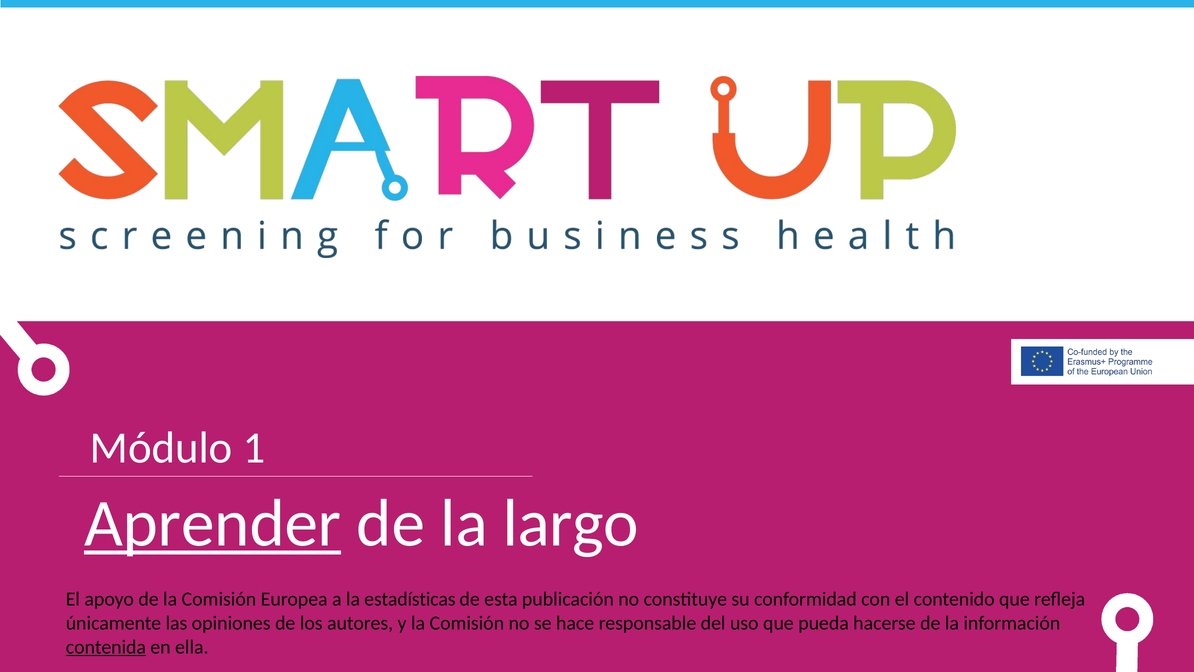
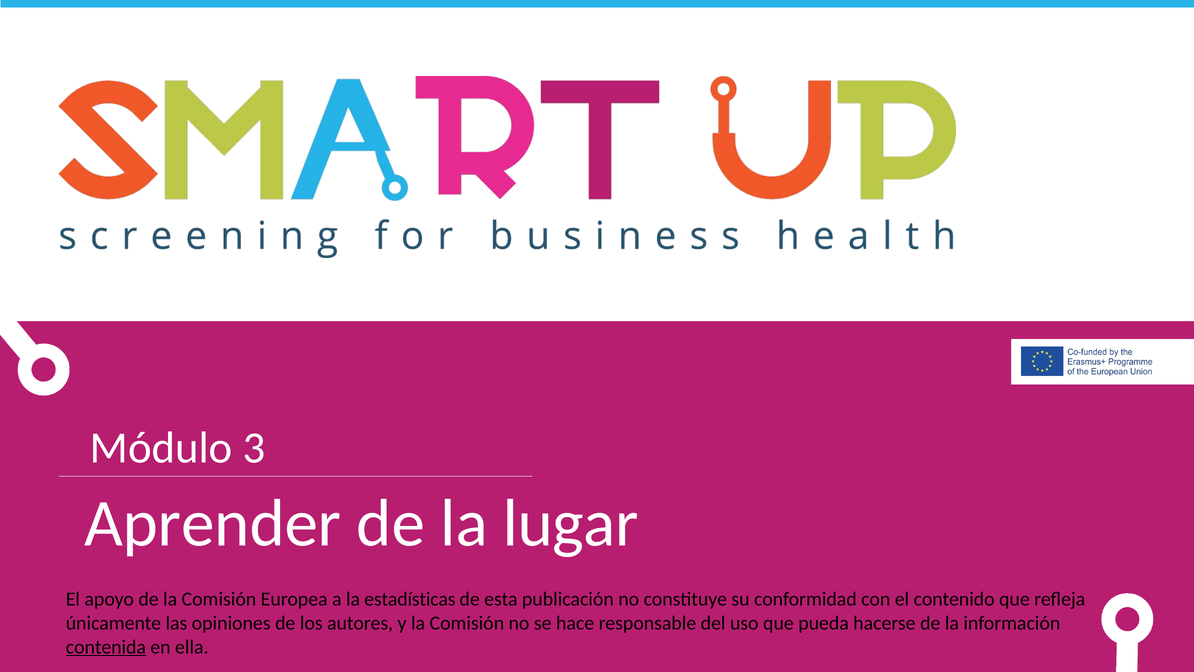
1: 1 -> 3
Aprender underline: present -> none
largo: largo -> lugar
